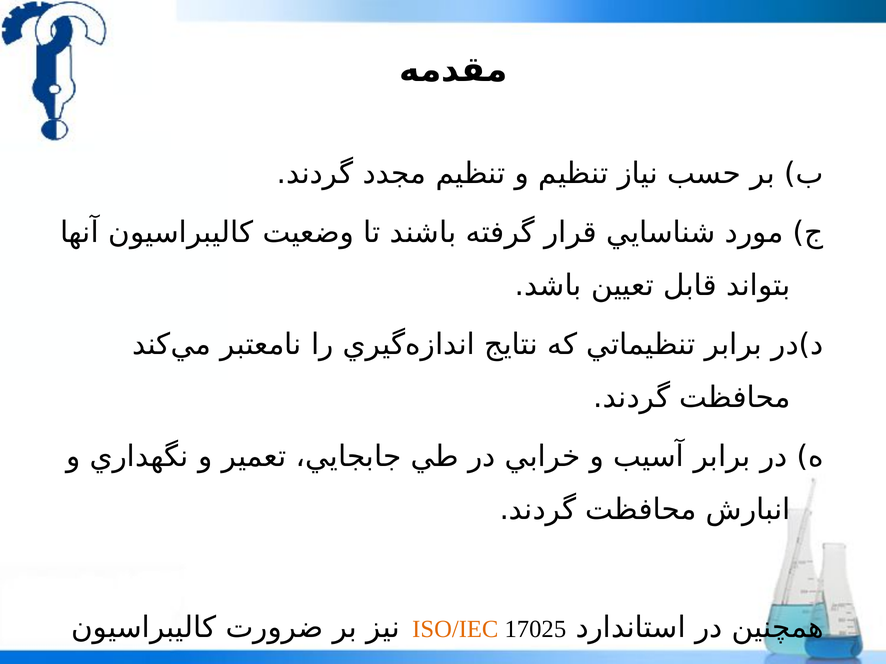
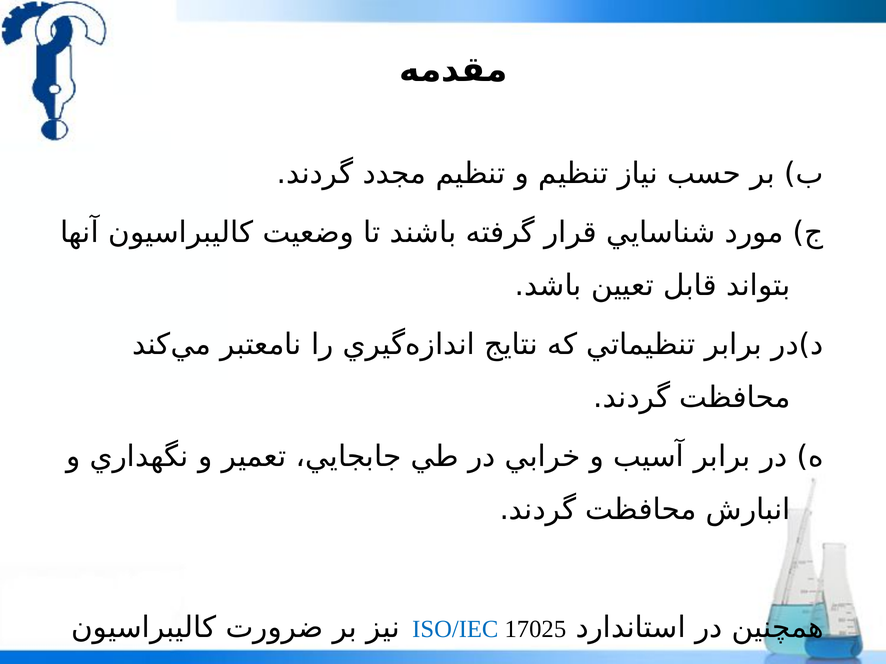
ISO/IEC colour: orange -> blue
